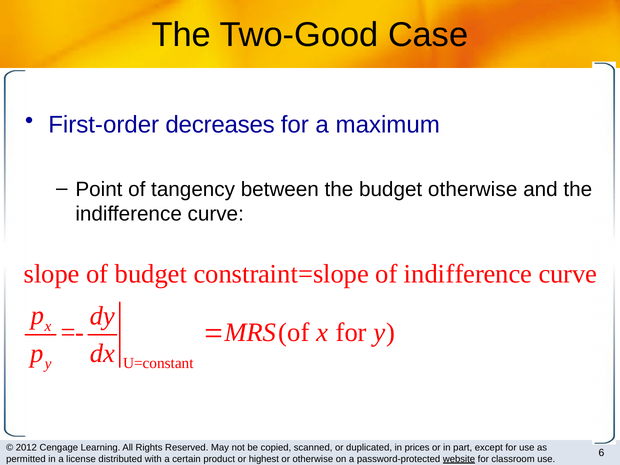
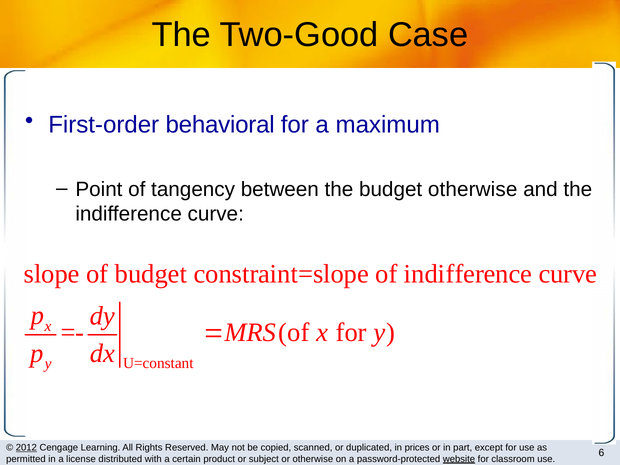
decreases: decreases -> behavioral
2012 underline: none -> present
highest: highest -> subject
